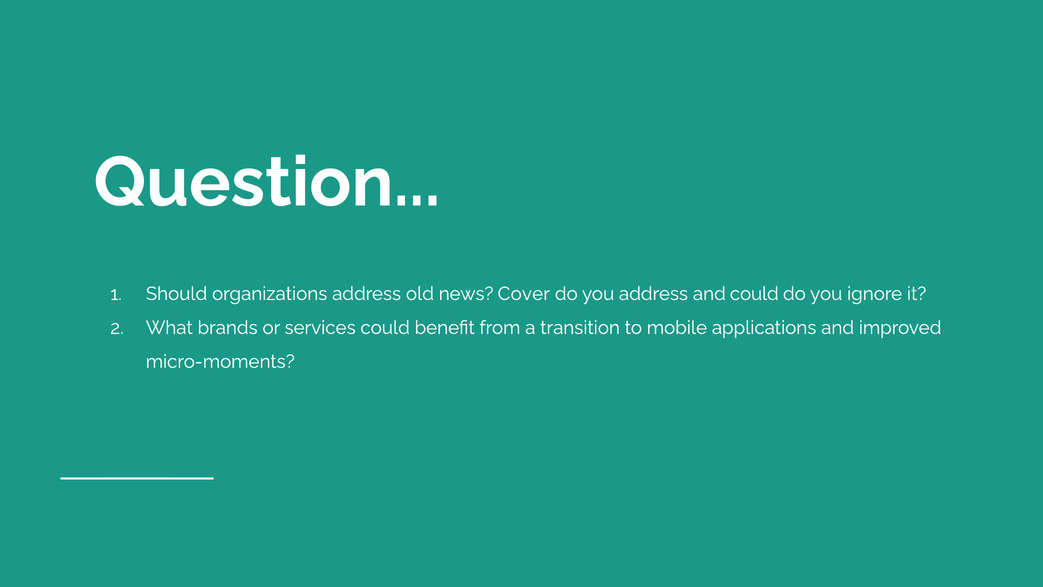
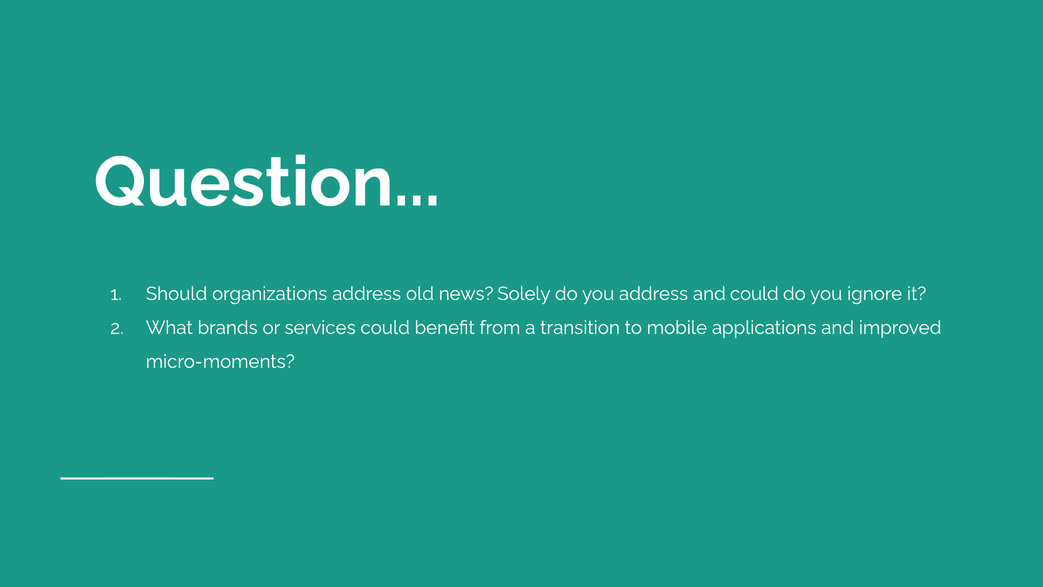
Cover: Cover -> Solely
